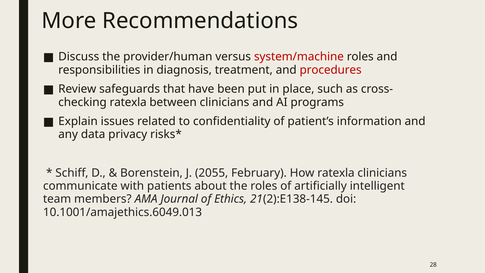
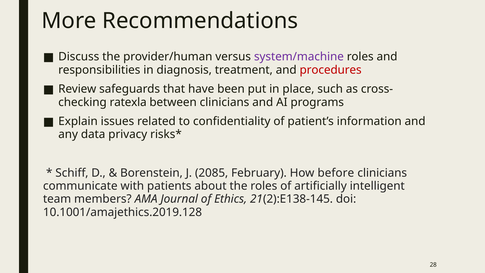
system/machine colour: red -> purple
2055: 2055 -> 2085
How ratexla: ratexla -> before
10.1001/amajethics.6049.013: 10.1001/amajethics.6049.013 -> 10.1001/amajethics.2019.128
